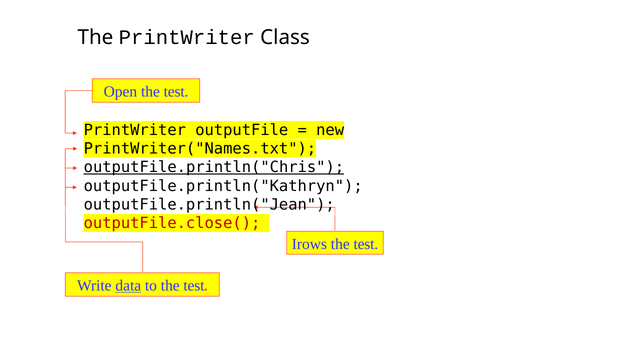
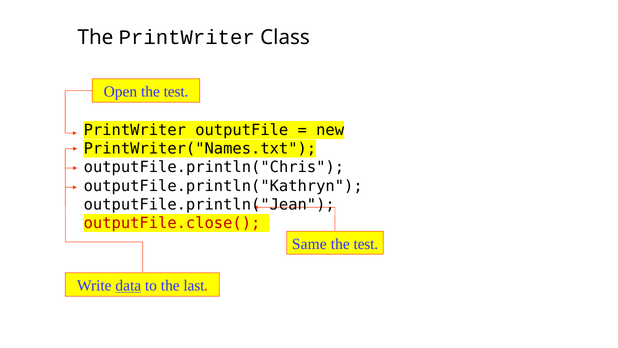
outputFile.println("Chris underline: present -> none
Irows: Irows -> Same
to the test: test -> last
